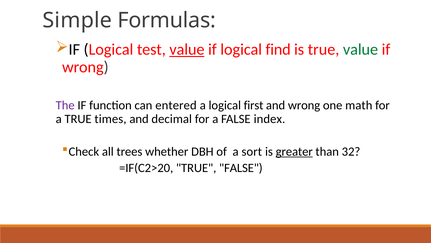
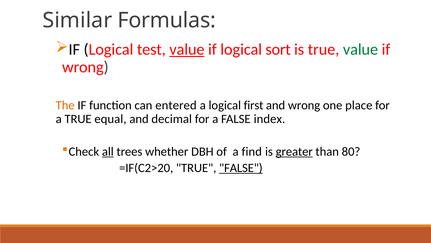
Simple: Simple -> Similar
find: find -> sort
The colour: purple -> orange
math: math -> place
times: times -> equal
all underline: none -> present
sort: sort -> find
32: 32 -> 80
FALSE at (241, 168) underline: none -> present
